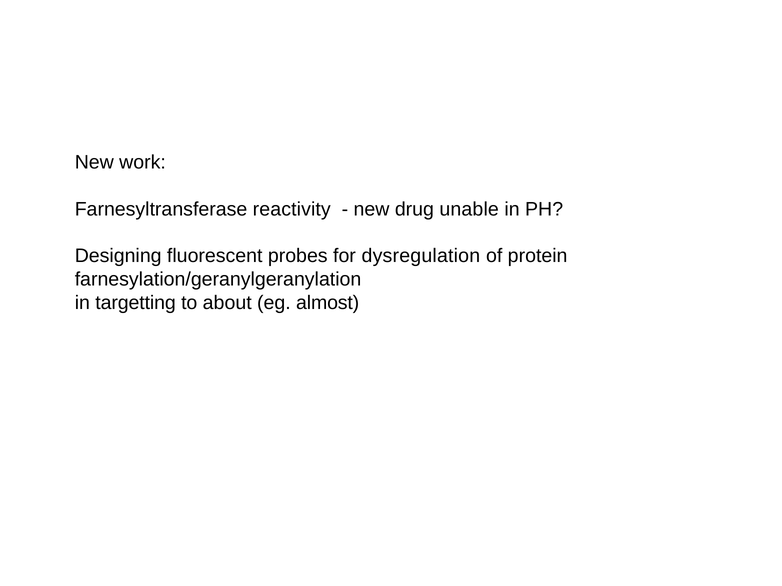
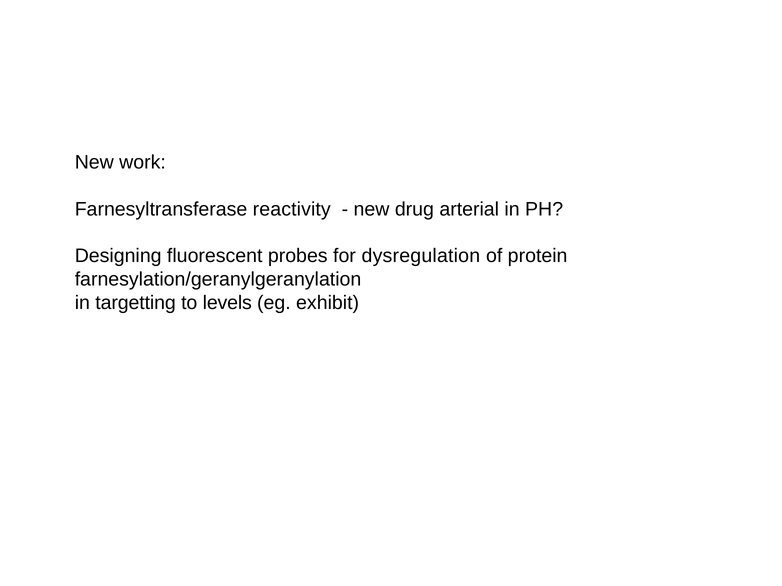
unable: unable -> arterial
about: about -> levels
almost: almost -> exhibit
